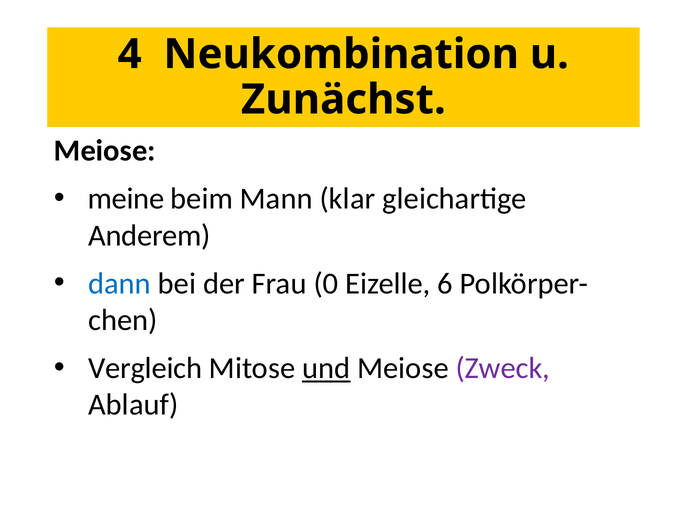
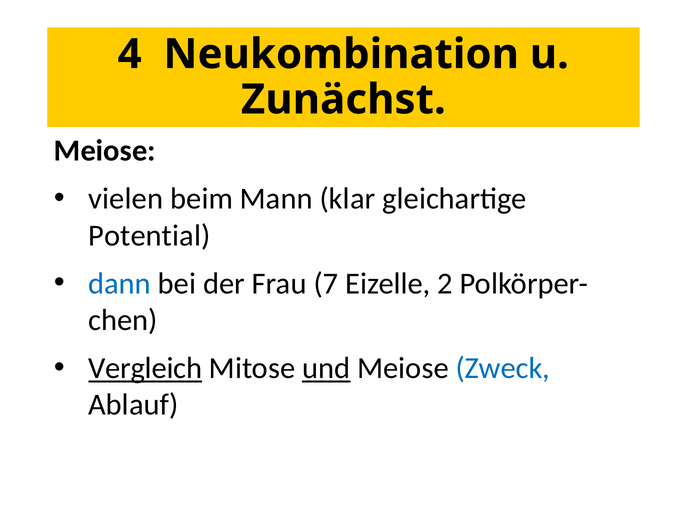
meine: meine -> vielen
Anderem: Anderem -> Potential
0: 0 -> 7
6: 6 -> 2
Vergleich underline: none -> present
Zweck colour: purple -> blue
